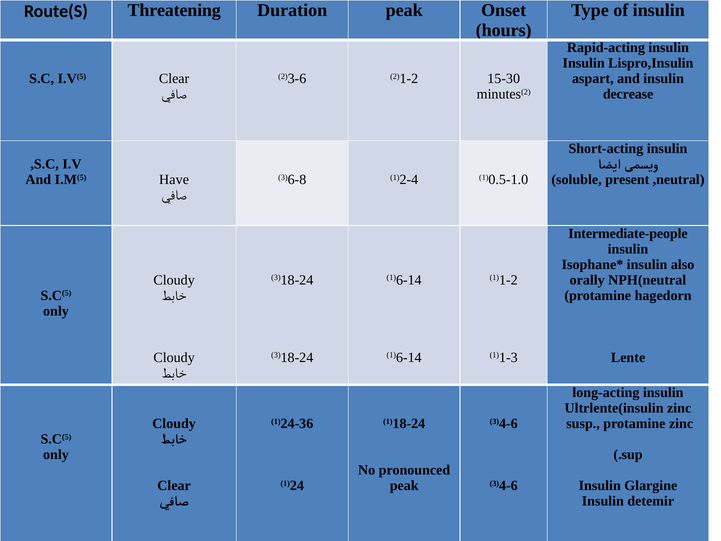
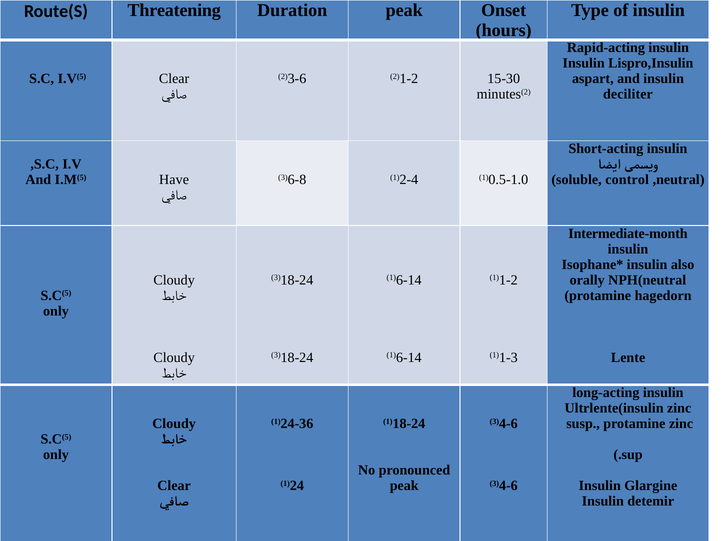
decrease: decrease -> deciliter
present: present -> control
Intermediate-people: Intermediate-people -> Intermediate-month
